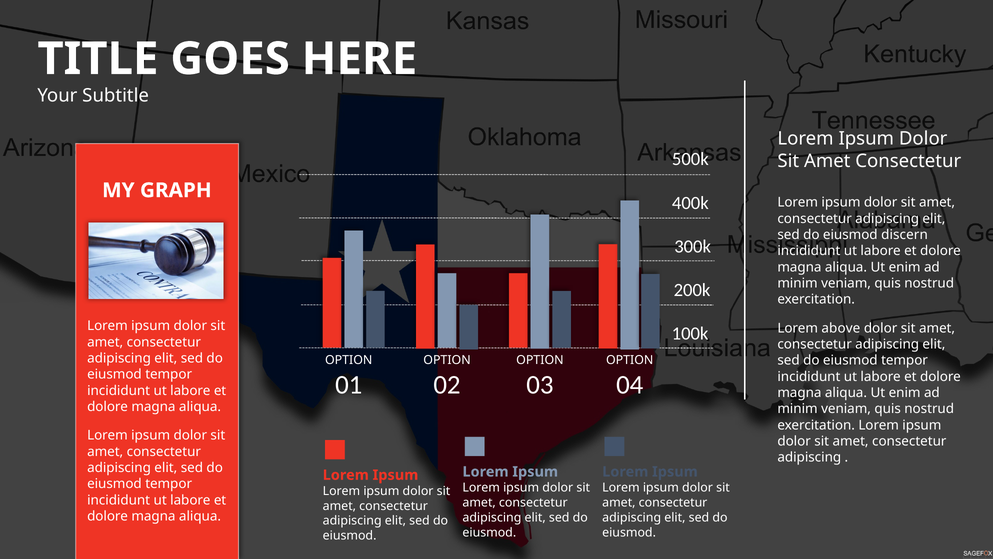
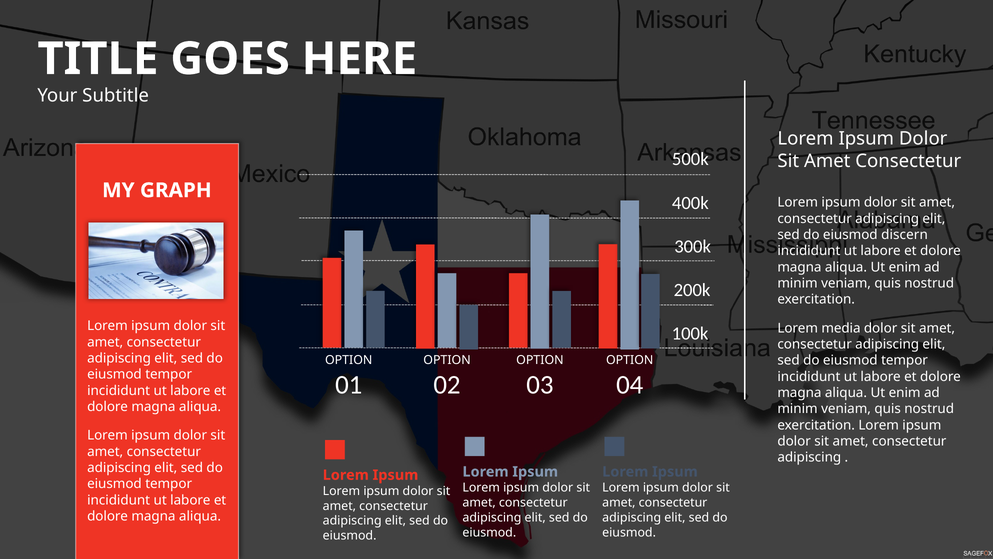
above: above -> media
